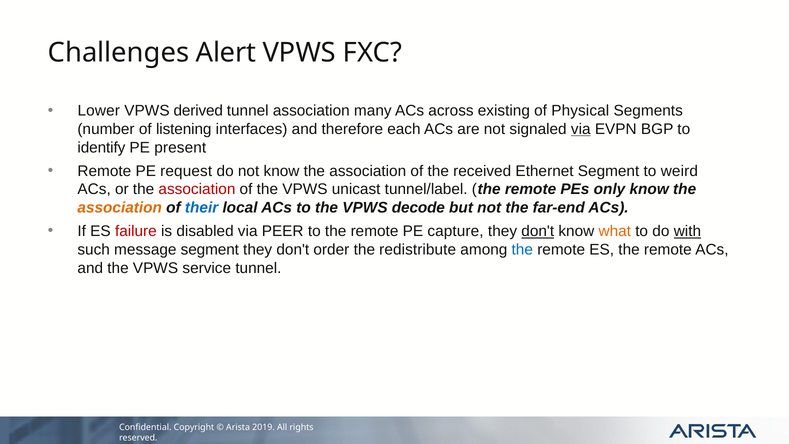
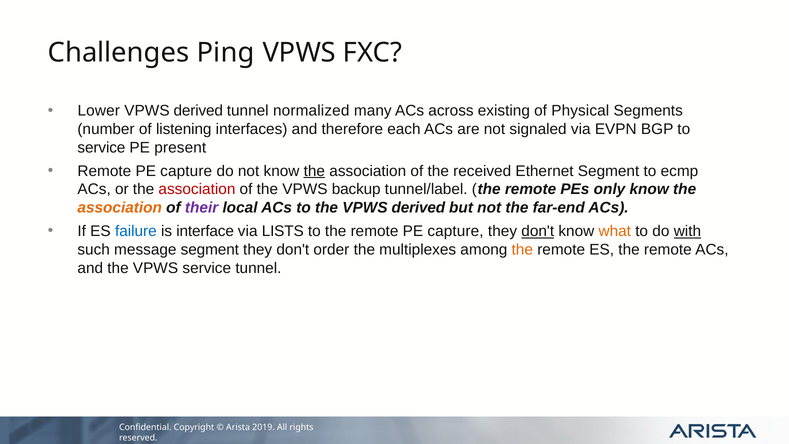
Alert: Alert -> Ping
tunnel association: association -> normalized
via at (581, 129) underline: present -> none
identify at (101, 148): identify -> service
request at (186, 171): request -> capture
the at (314, 171) underline: none -> present
weird: weird -> ecmp
unicast: unicast -> backup
their colour: blue -> purple
the VPWS decode: decode -> derived
failure colour: red -> blue
disabled: disabled -> interface
PEER: PEER -> LISTS
redistribute: redistribute -> multiplexes
the at (522, 250) colour: blue -> orange
